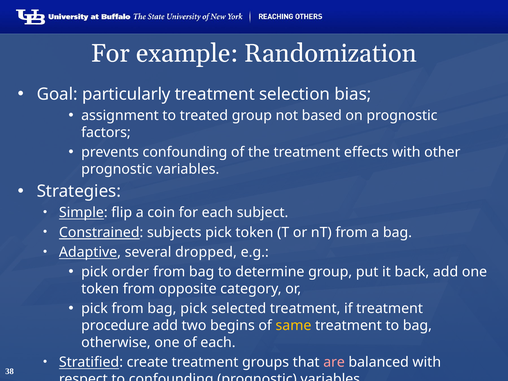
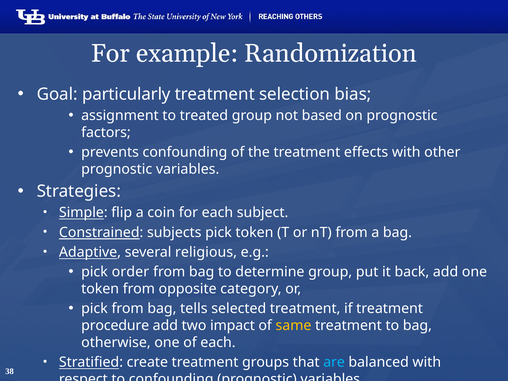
dropped: dropped -> religious
bag pick: pick -> tells
begins: begins -> impact
are colour: pink -> light blue
